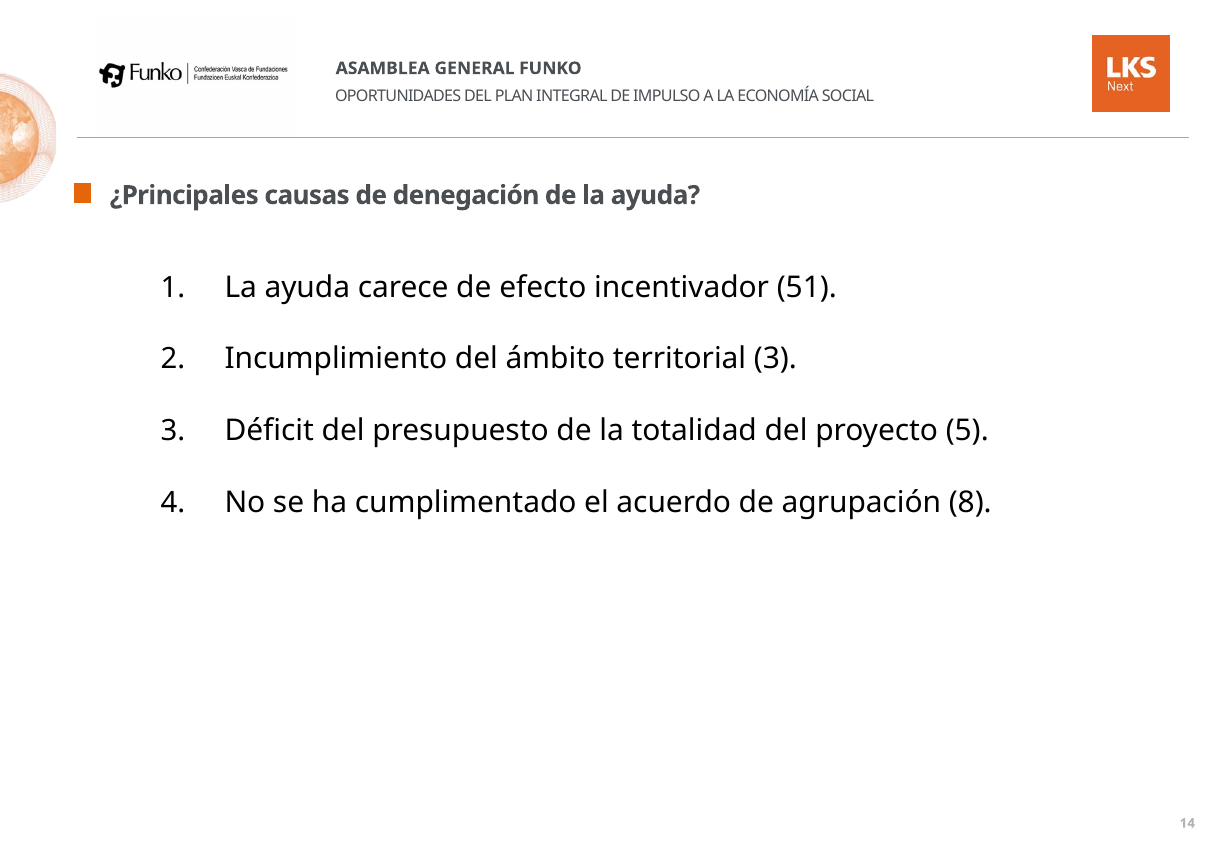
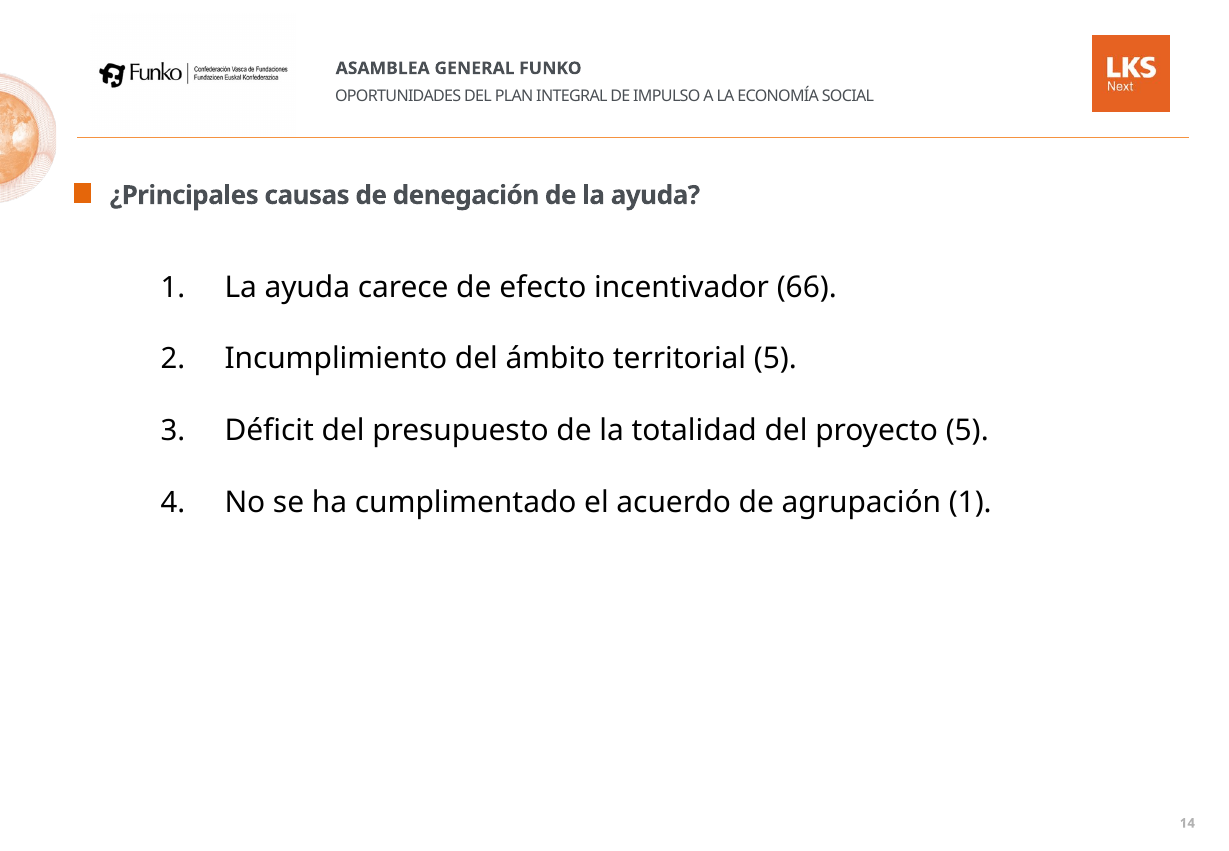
51: 51 -> 66
territorial 3: 3 -> 5
agrupación 8: 8 -> 1
